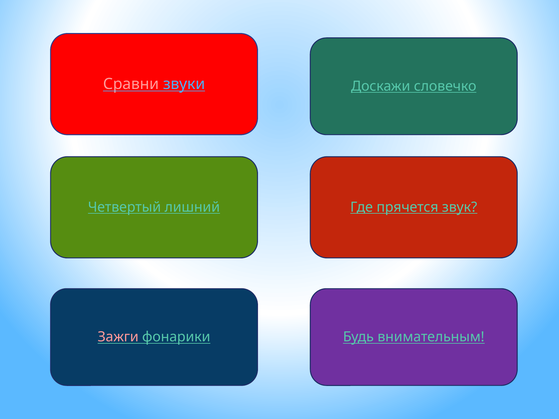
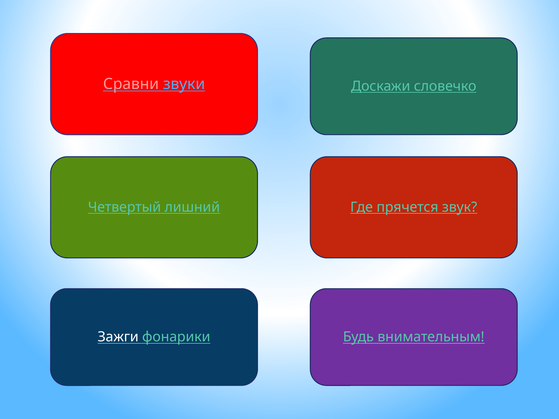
Зажги colour: pink -> white
